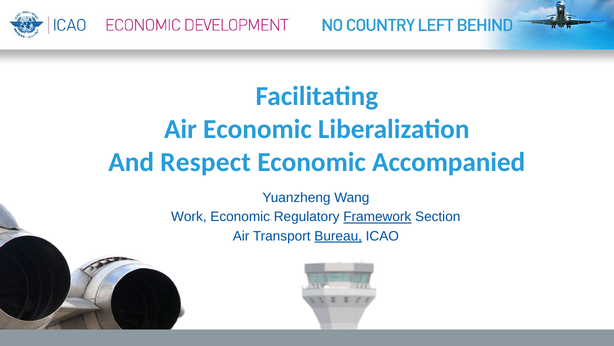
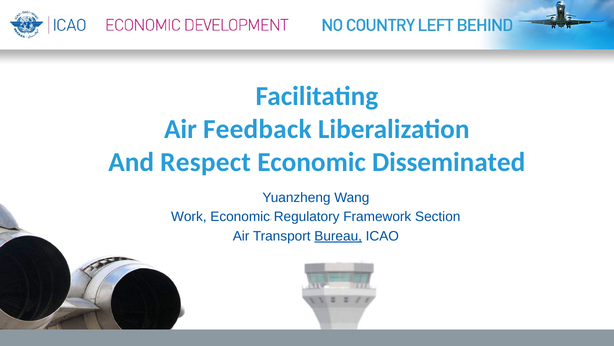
Air Economic: Economic -> Feedback
Accompanied: Accompanied -> Disseminated
Framework underline: present -> none
